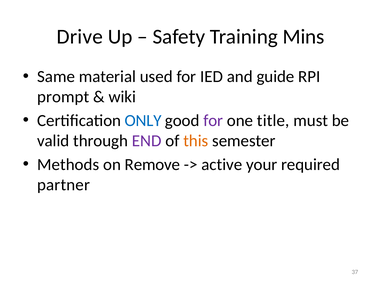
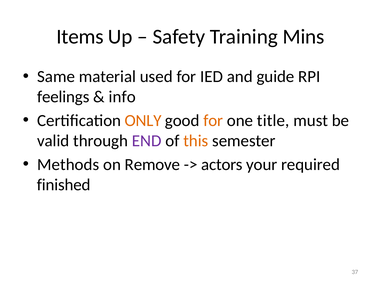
Drive: Drive -> Items
prompt: prompt -> feelings
wiki: wiki -> info
ONLY colour: blue -> orange
for at (213, 121) colour: purple -> orange
active: active -> actors
partner: partner -> finished
